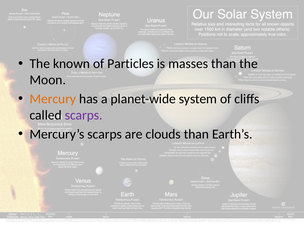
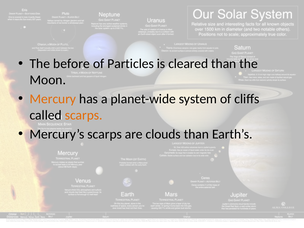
known: known -> before
masses: masses -> cleared
scarps at (84, 115) colour: purple -> orange
